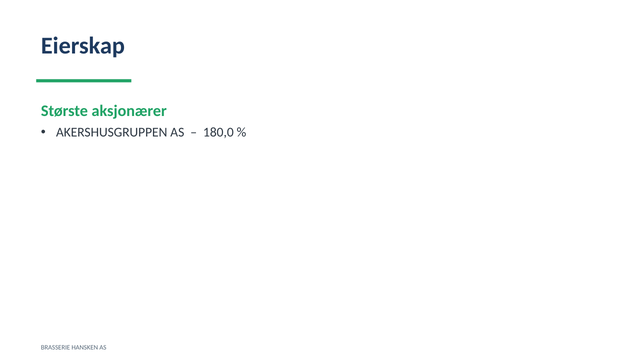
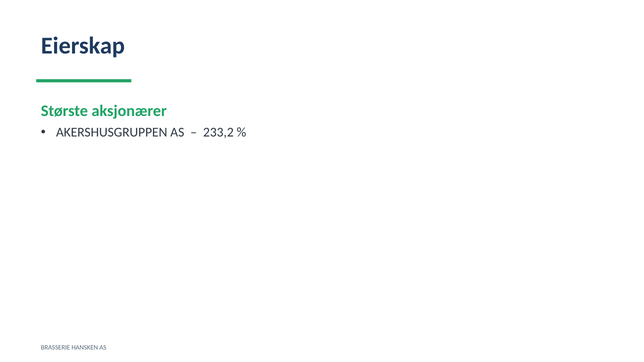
180,0: 180,0 -> 233,2
